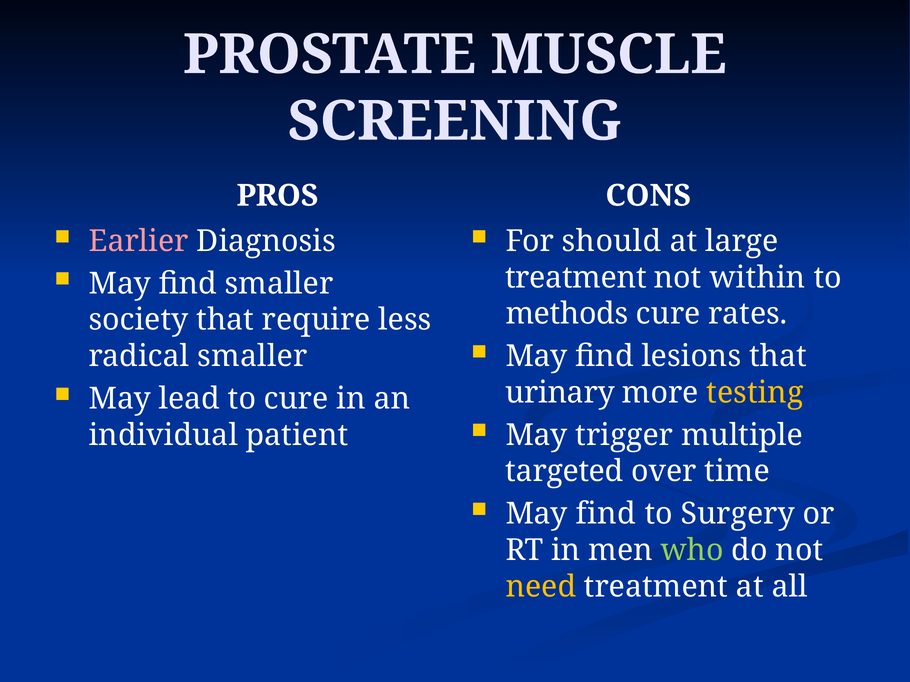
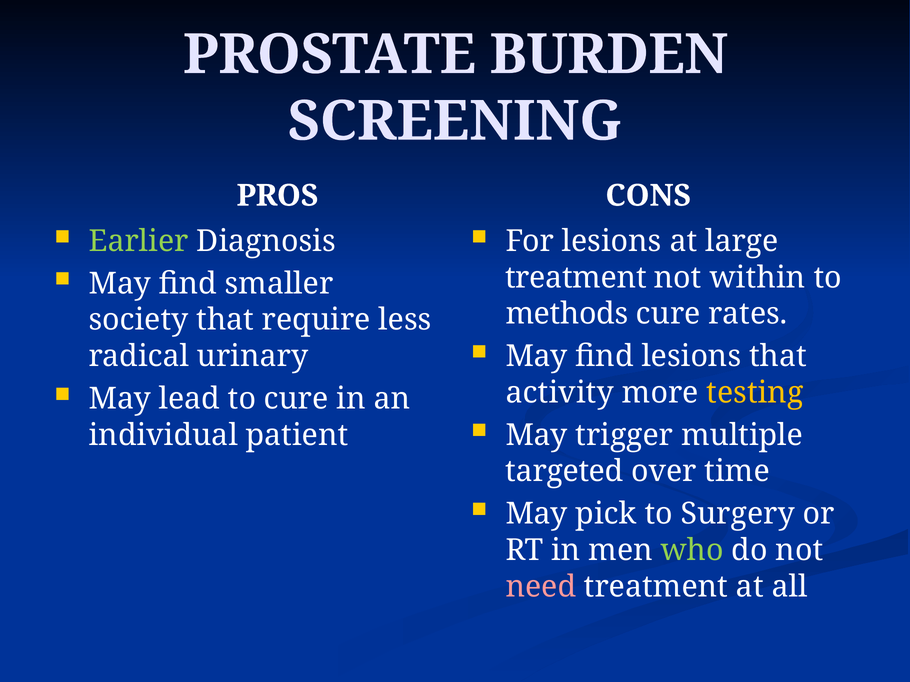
MUSCLE: MUSCLE -> BURDEN
Earlier colour: pink -> light green
For should: should -> lesions
radical smaller: smaller -> urinary
urinary: urinary -> activity
find at (606, 514): find -> pick
need colour: yellow -> pink
